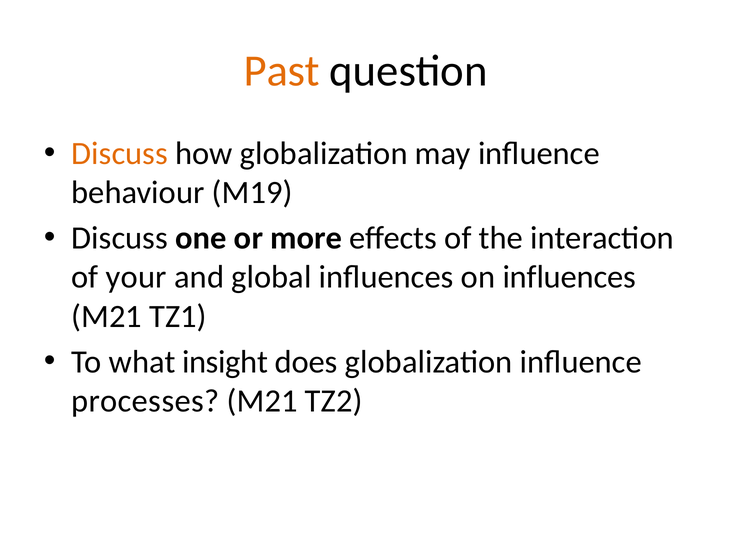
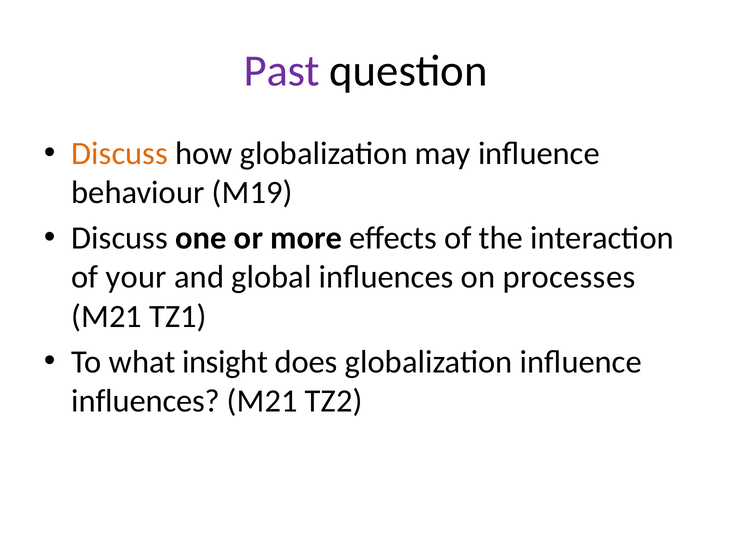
Past colour: orange -> purple
on influences: influences -> processes
processes at (145, 401): processes -> influences
